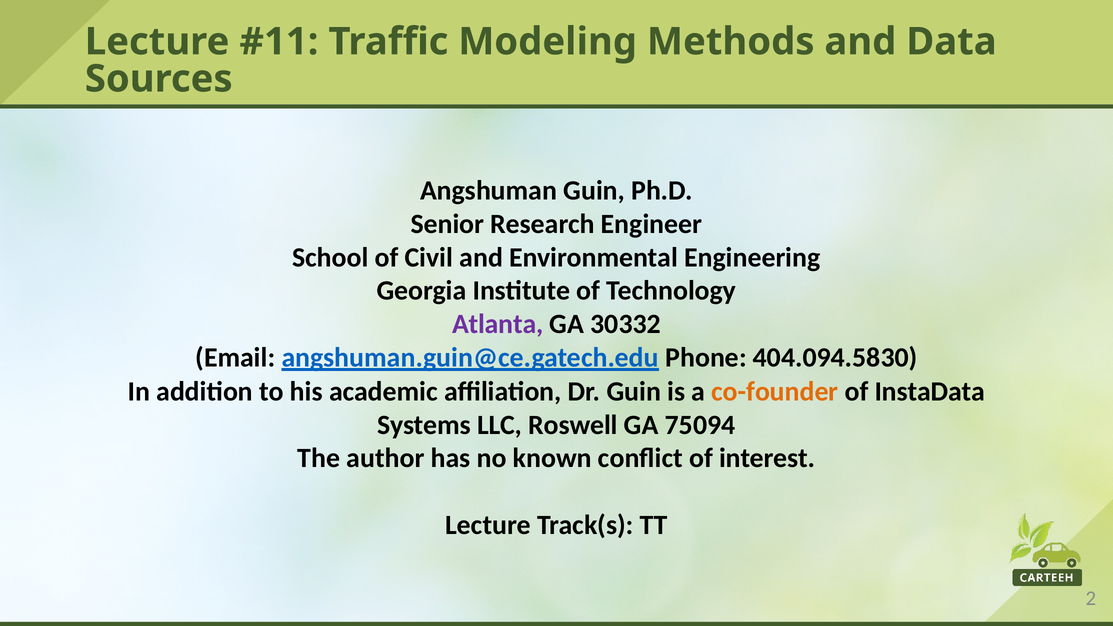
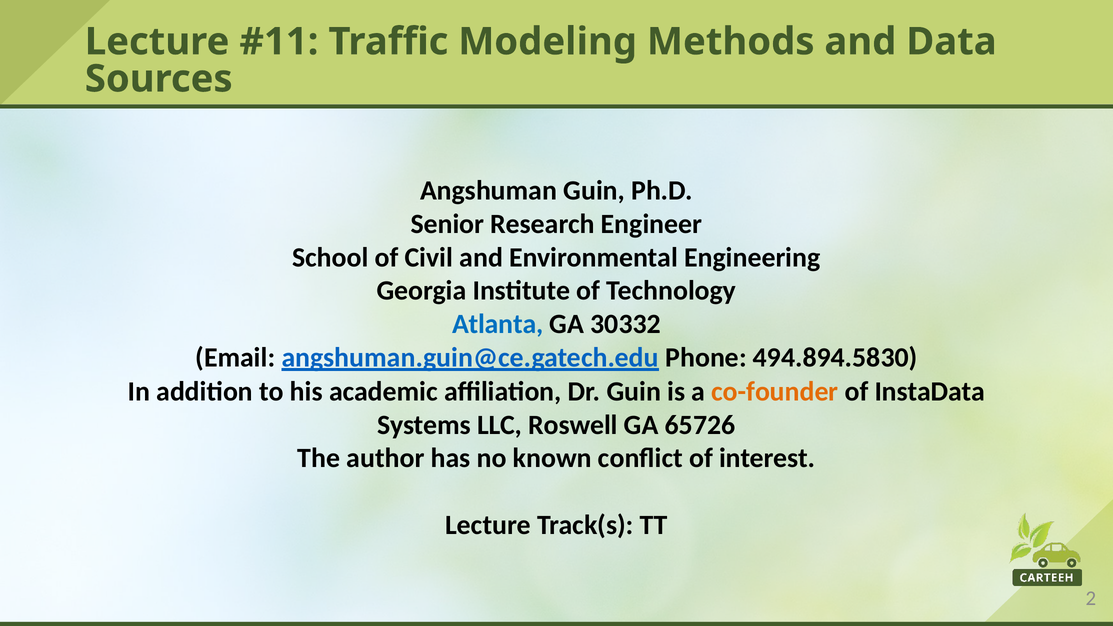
Atlanta colour: purple -> blue
404.094.5830: 404.094.5830 -> 494.894.5830
75094: 75094 -> 65726
